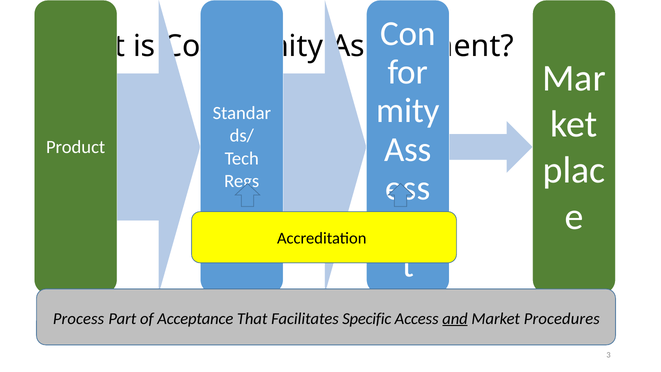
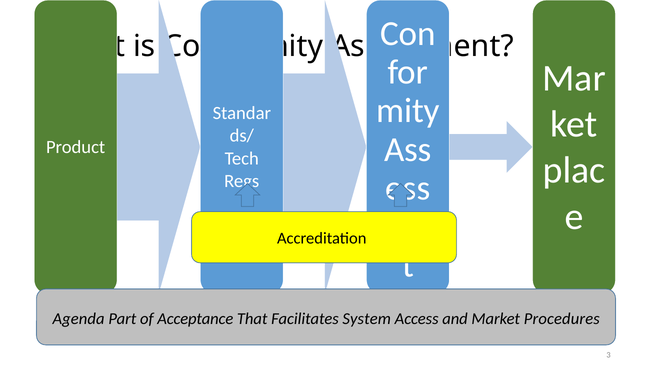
Process: Process -> Agenda
Specific: Specific -> System
and underline: present -> none
